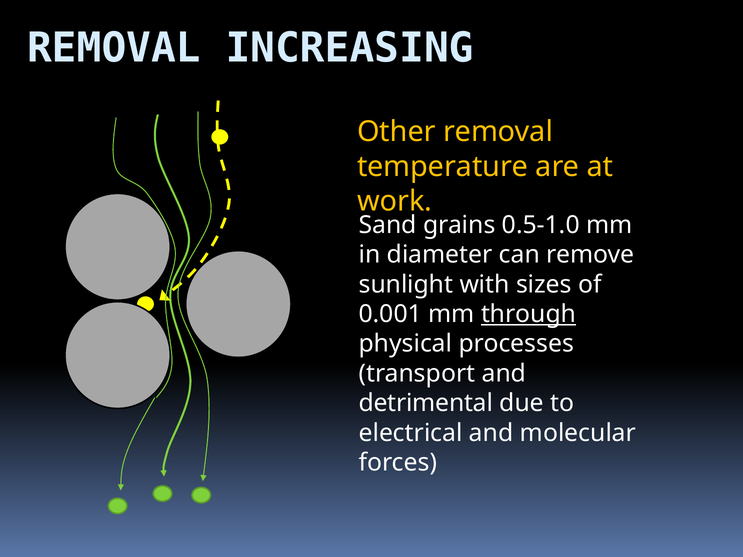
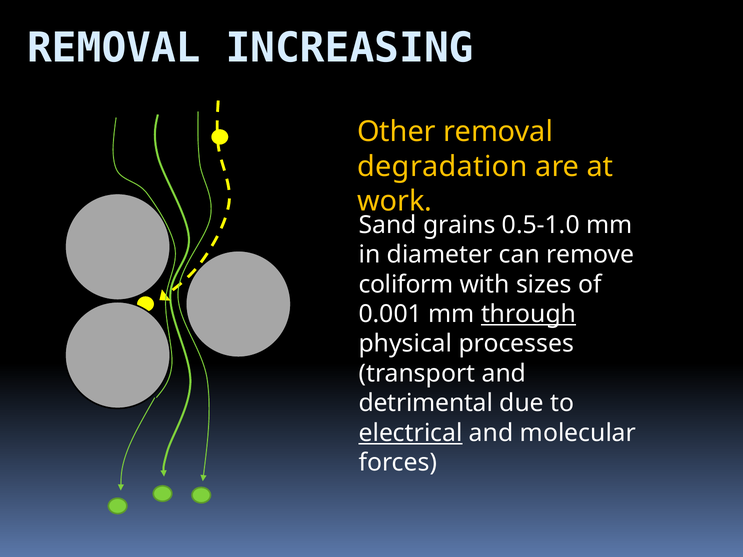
temperature: temperature -> degradation
sunlight: sunlight -> coliform
electrical underline: none -> present
